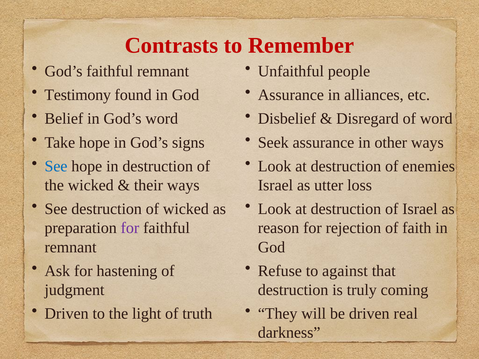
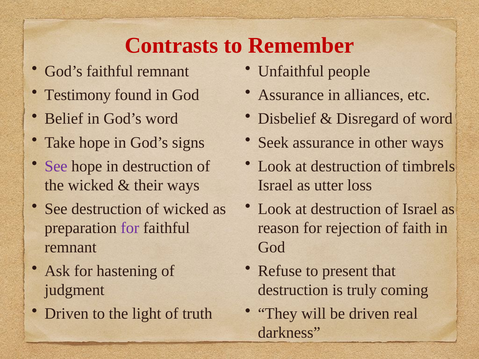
See at (56, 166) colour: blue -> purple
enemies: enemies -> timbrels
against: against -> present
